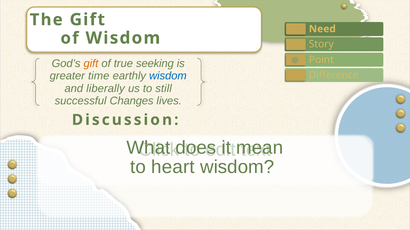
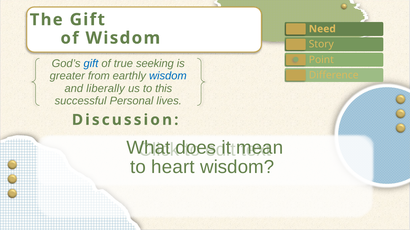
gift at (91, 64) colour: orange -> blue
time: time -> from
still: still -> this
Changes: Changes -> Personal
